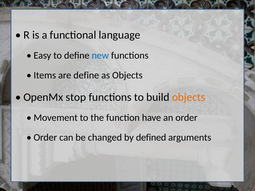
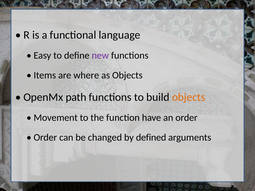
new colour: blue -> purple
are define: define -> where
stop: stop -> path
